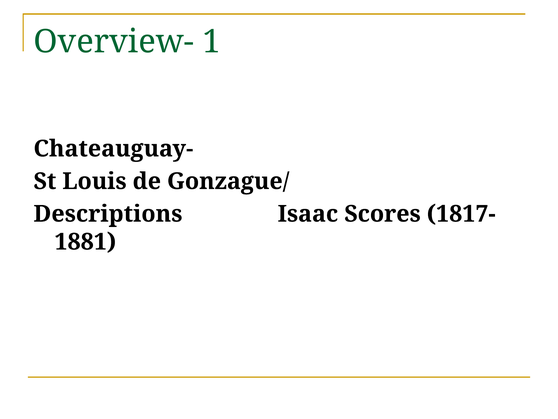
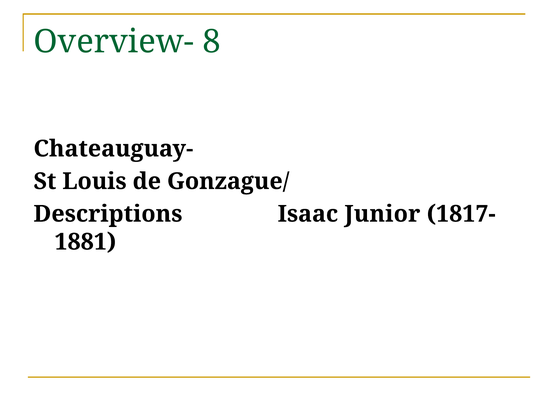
1: 1 -> 8
Scores: Scores -> Junior
